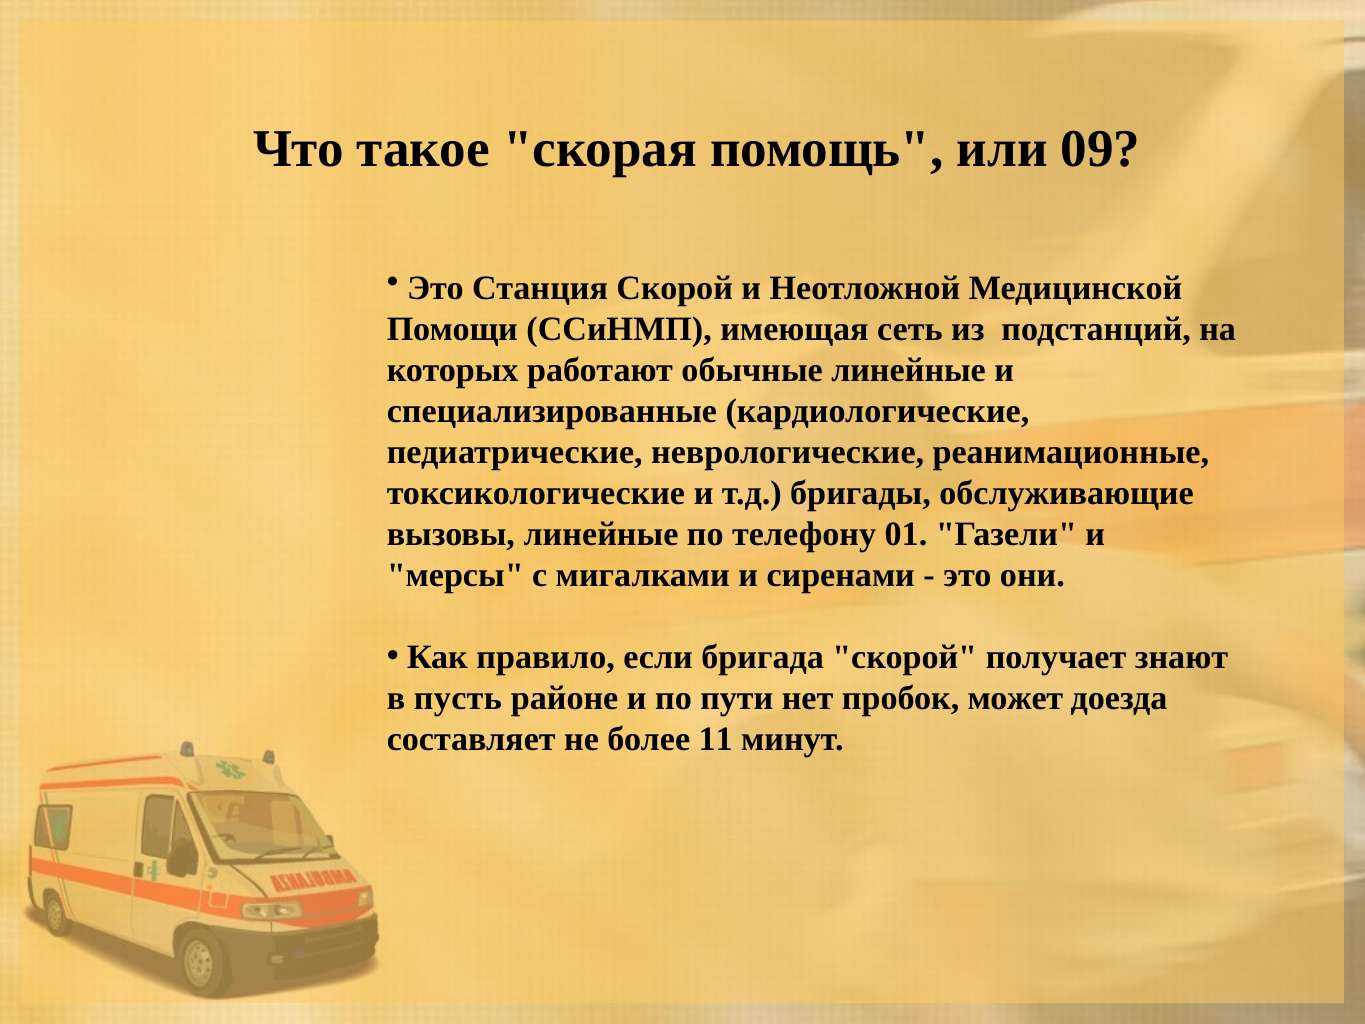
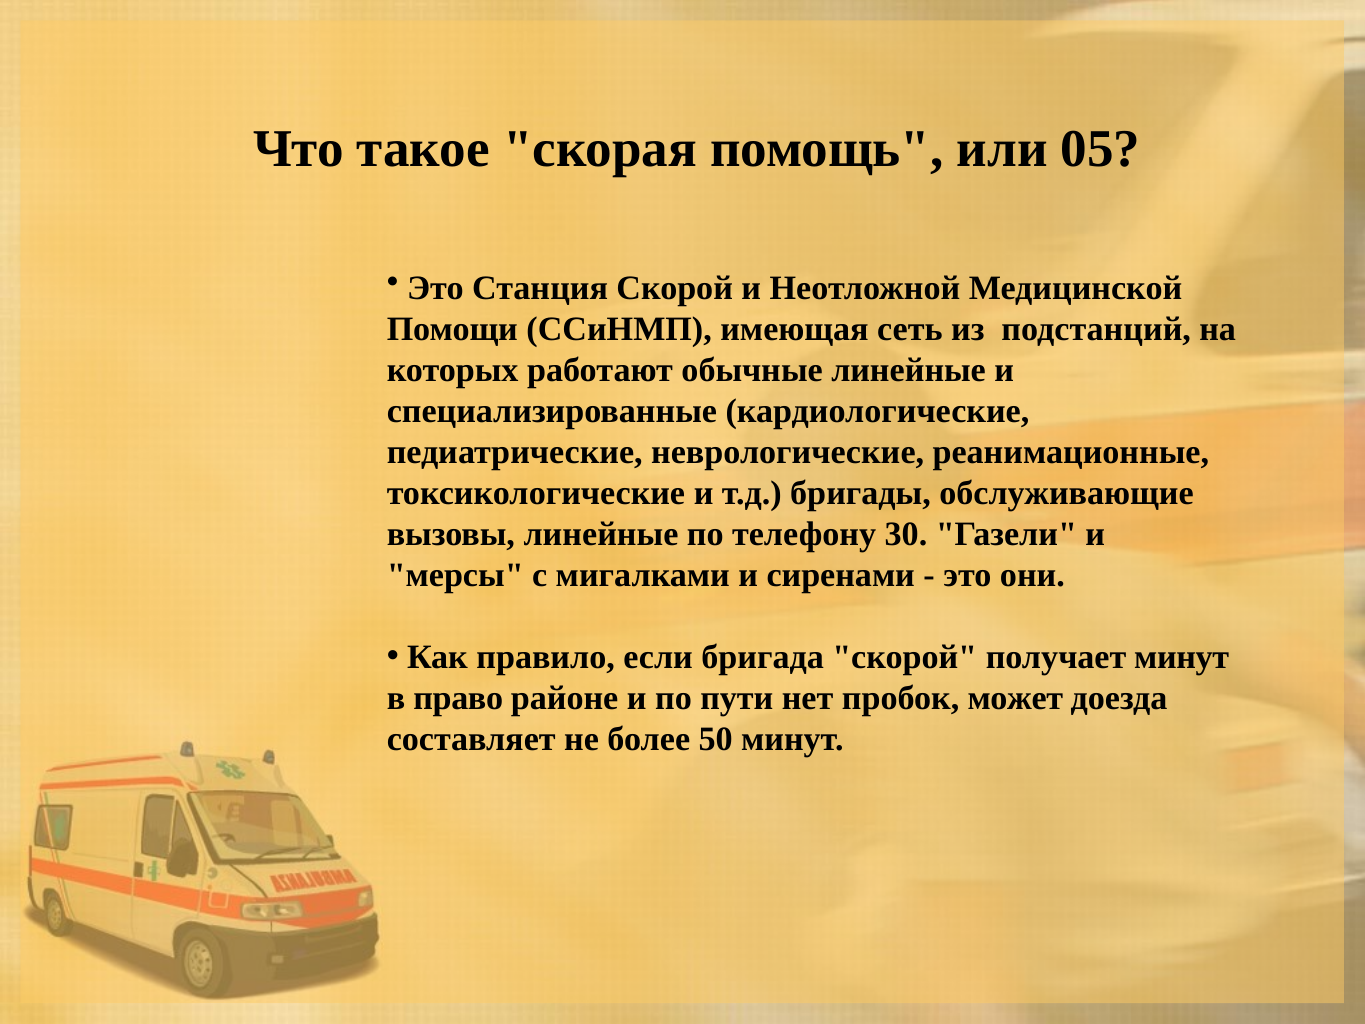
09: 09 -> 05
01: 01 -> 30
получает знают: знают -> минут
пусть: пусть -> право
11: 11 -> 50
